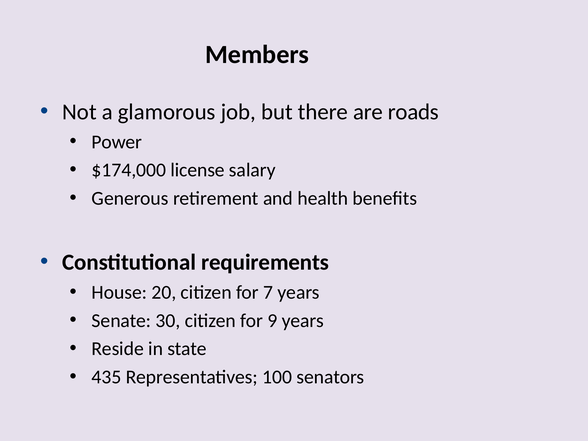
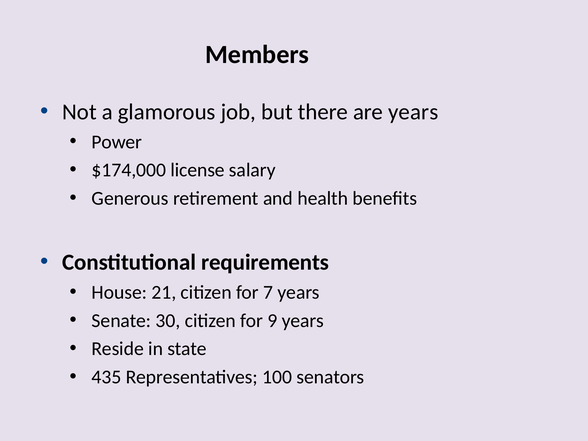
are roads: roads -> years
20: 20 -> 21
